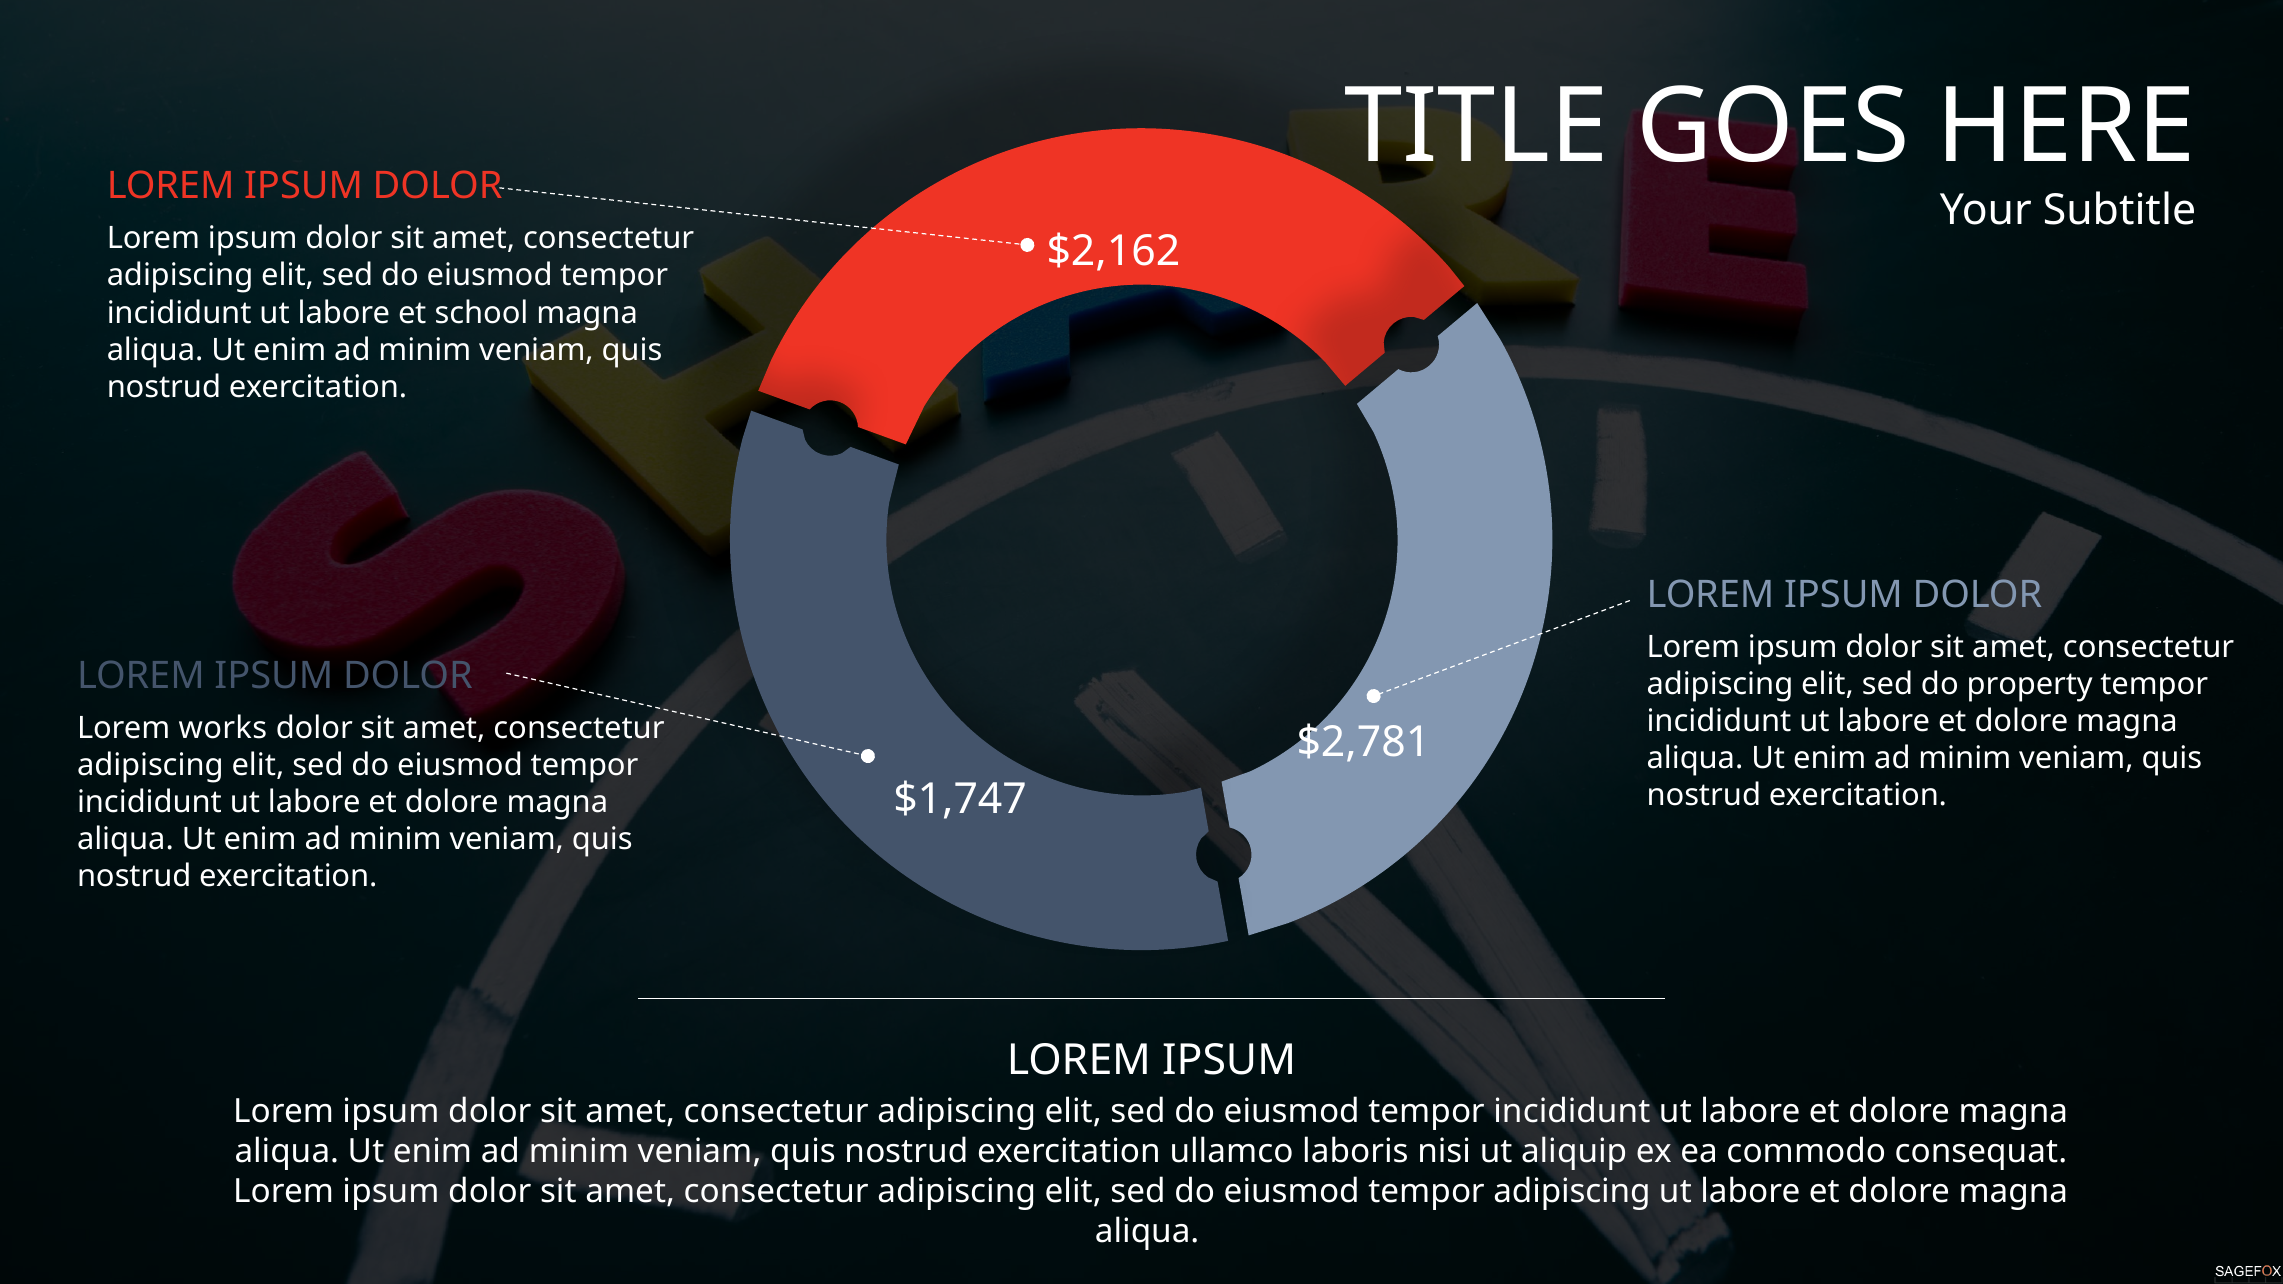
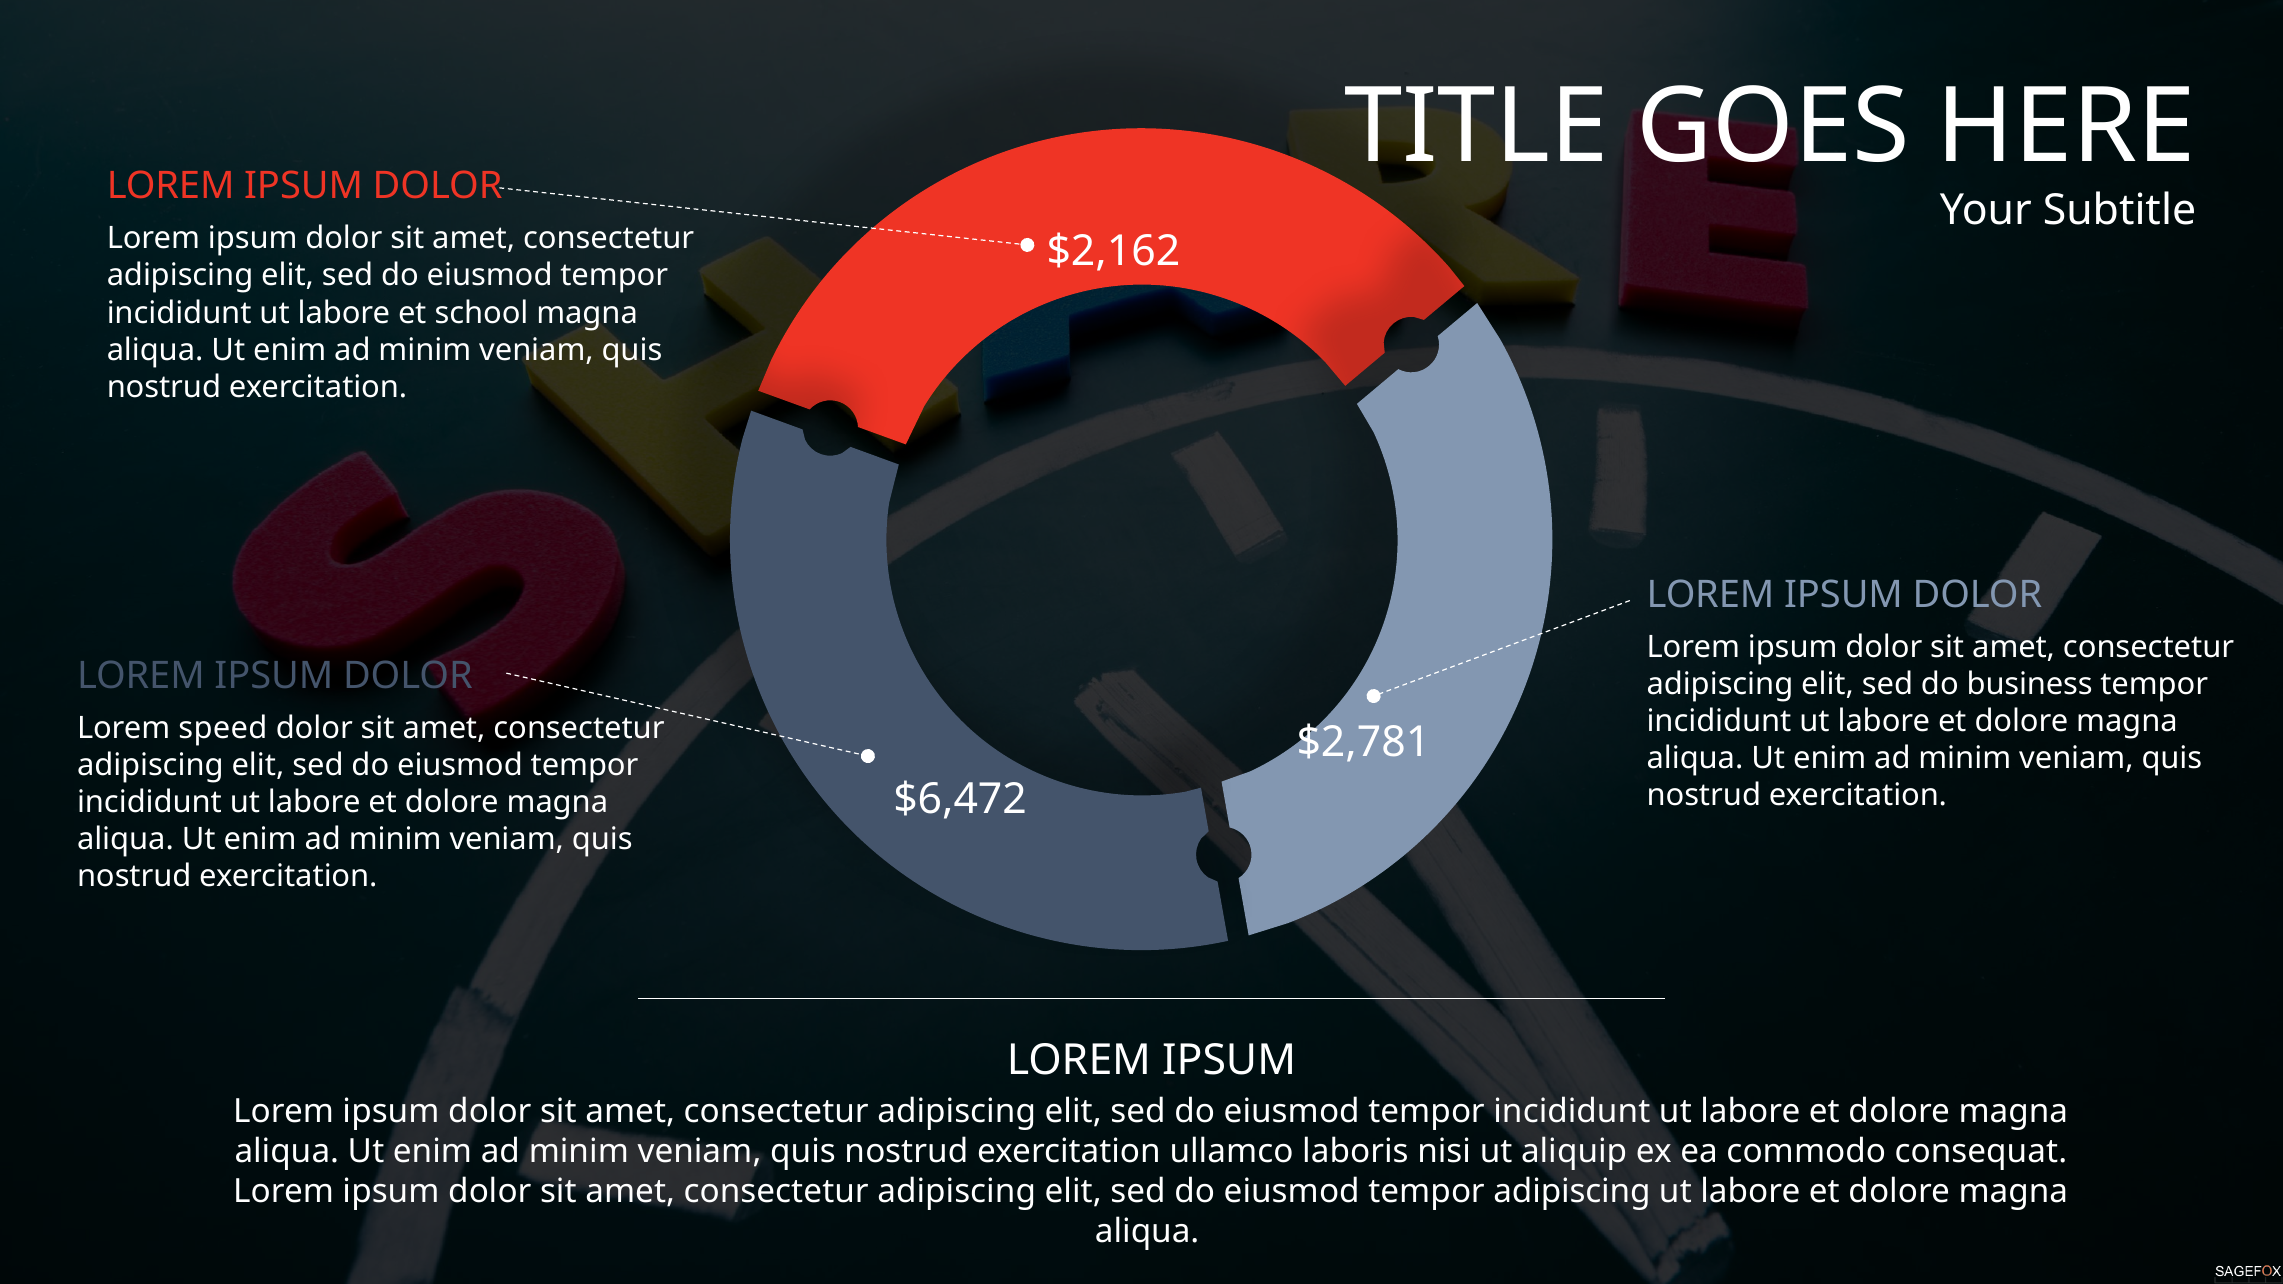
property: property -> business
works: works -> speed
$1,747: $1,747 -> $6,472
